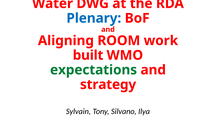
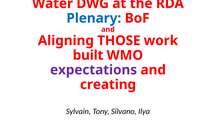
ROOM: ROOM -> THOSE
expectations colour: green -> purple
strategy: strategy -> creating
